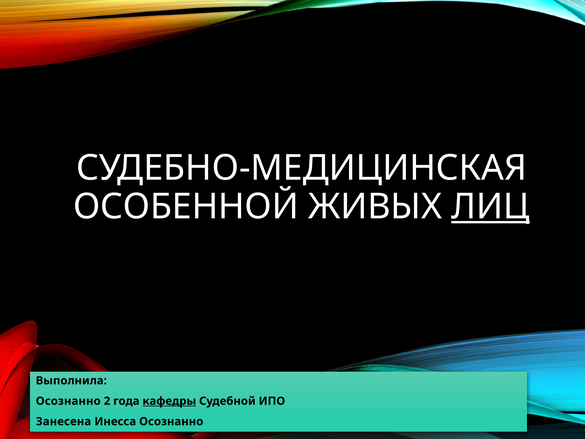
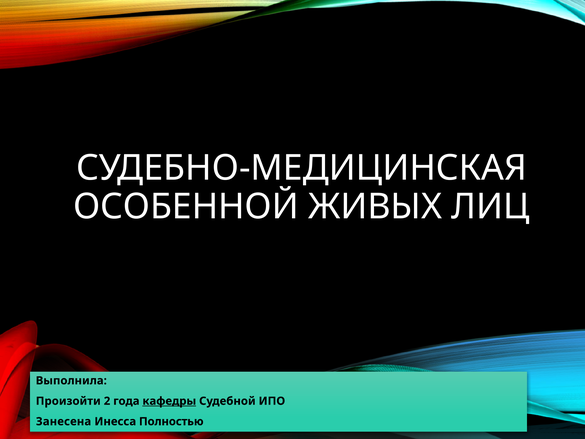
ЛИЦ underline: present -> none
Осознанно at (68, 401): Осознанно -> Произойти
Инесса Осознанно: Осознанно -> Полностью
